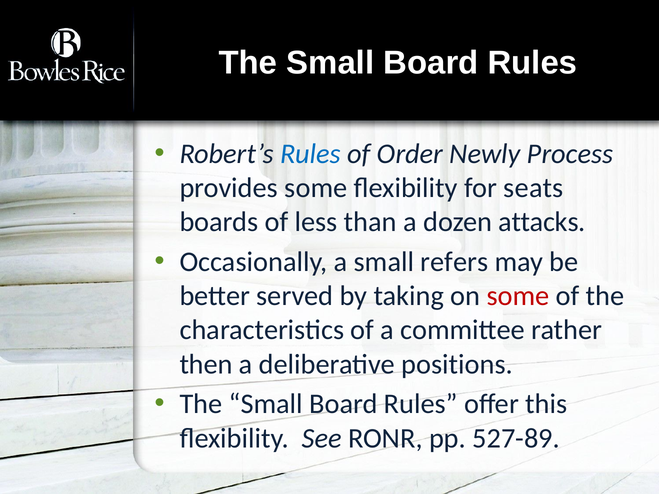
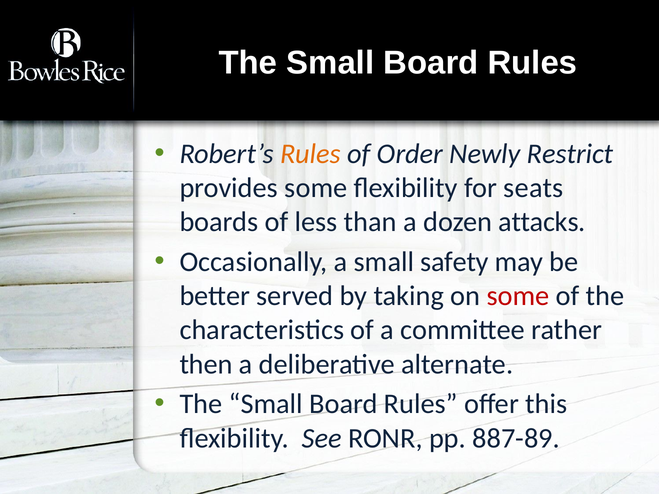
Rules at (311, 154) colour: blue -> orange
Process: Process -> Restrict
refers: refers -> safety
positions: positions -> alternate
527-89: 527-89 -> 887-89
